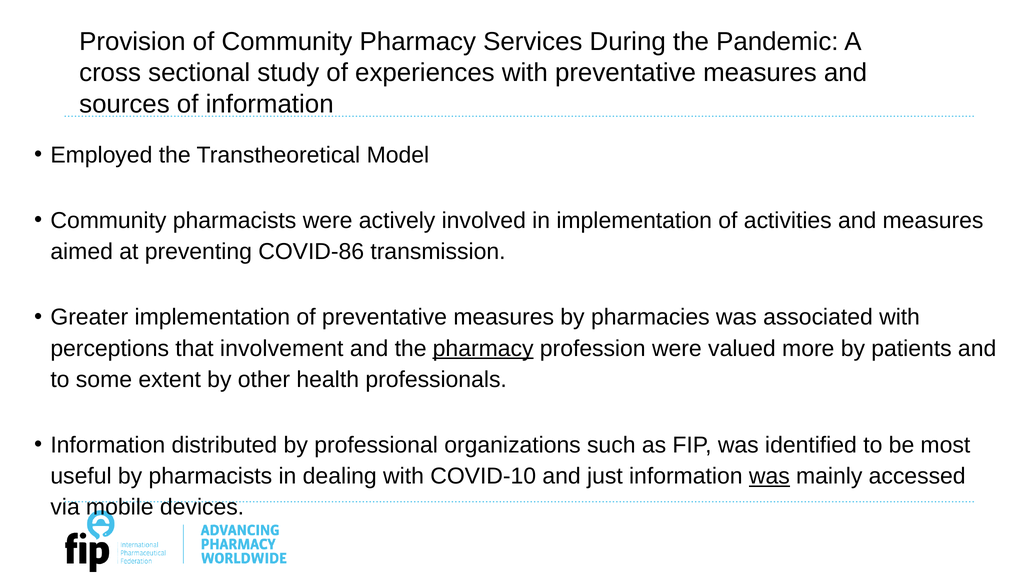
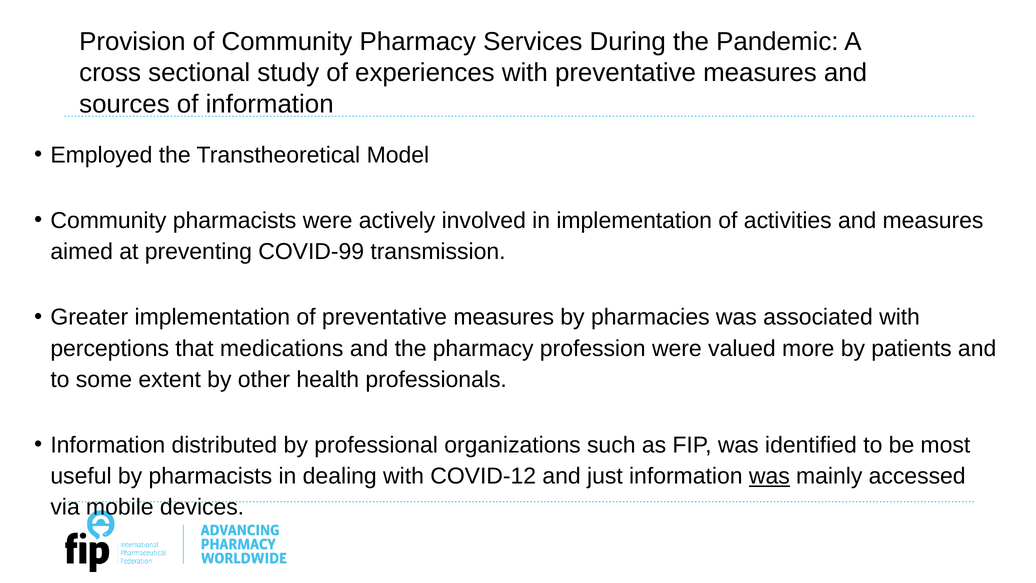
COVID-86: COVID-86 -> COVID-99
involvement: involvement -> medications
pharmacy at (483, 348) underline: present -> none
COVID-10: COVID-10 -> COVID-12
